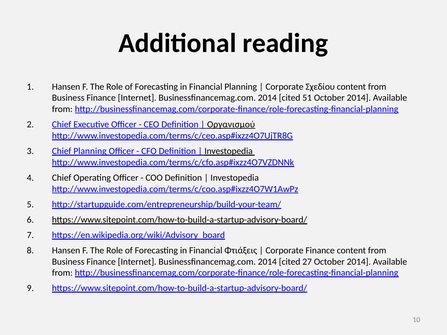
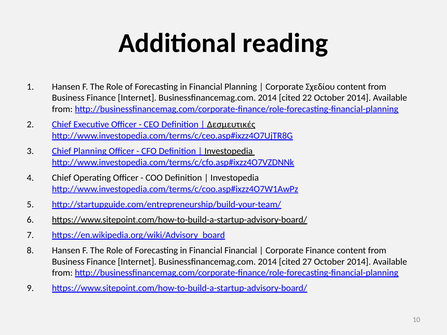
51: 51 -> 22
Οργανισμού: Οργανισμού -> Δεσμευτικές
Financial Φτιάξεις: Φτιάξεις -> Financial
